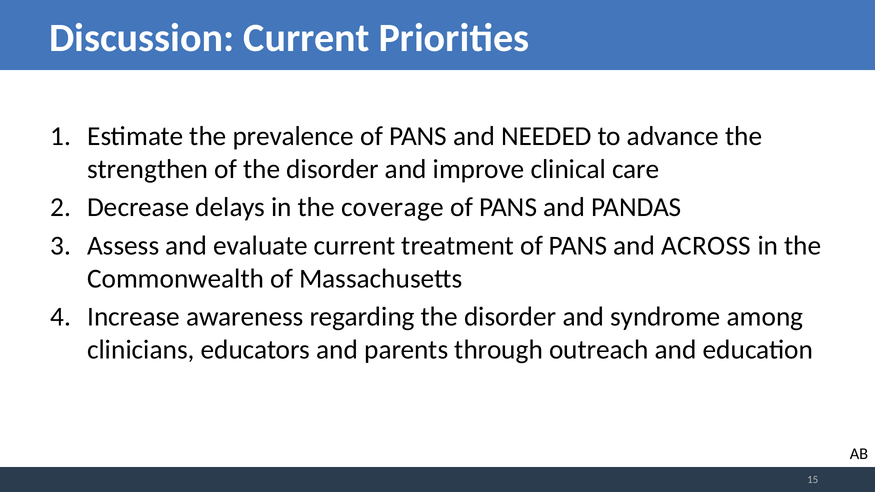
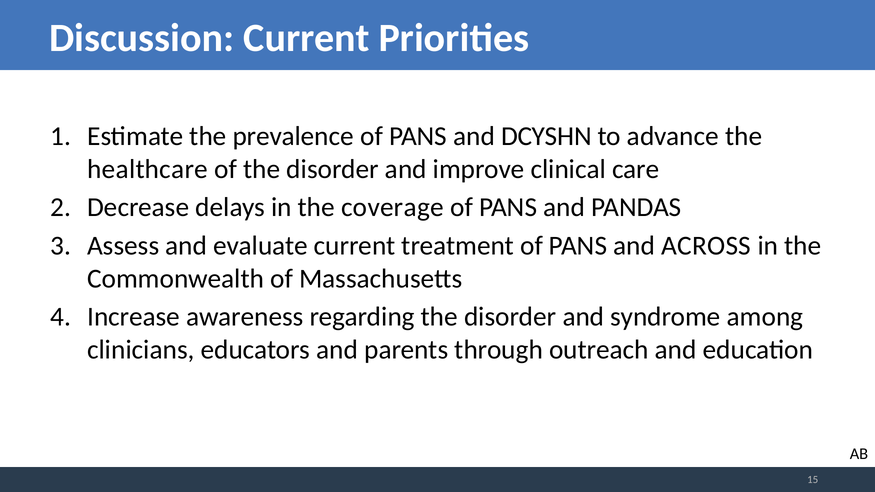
NEEDED: NEEDED -> DCYSHN
strengthen: strengthen -> healthcare
